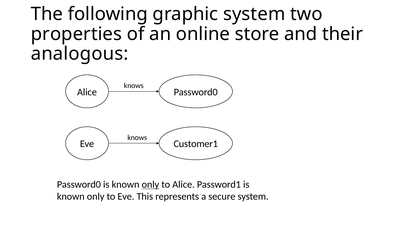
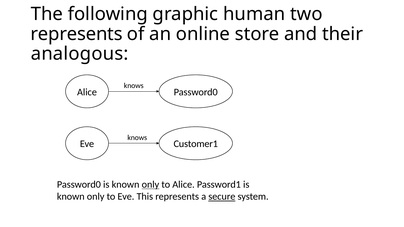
graphic system: system -> human
properties at (76, 34): properties -> represents
secure underline: none -> present
